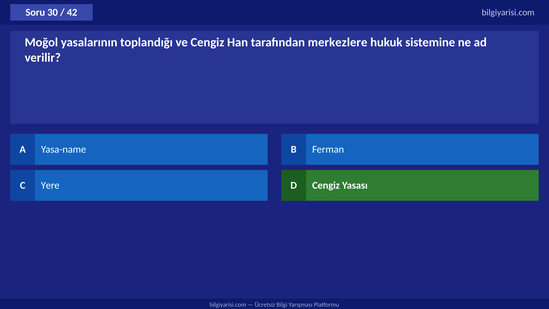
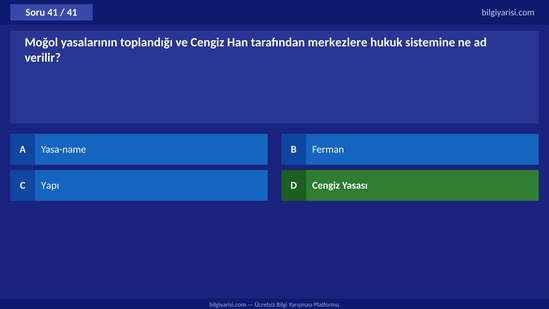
Soru 30: 30 -> 41
42 at (72, 13): 42 -> 41
Yere: Yere -> Yapı
